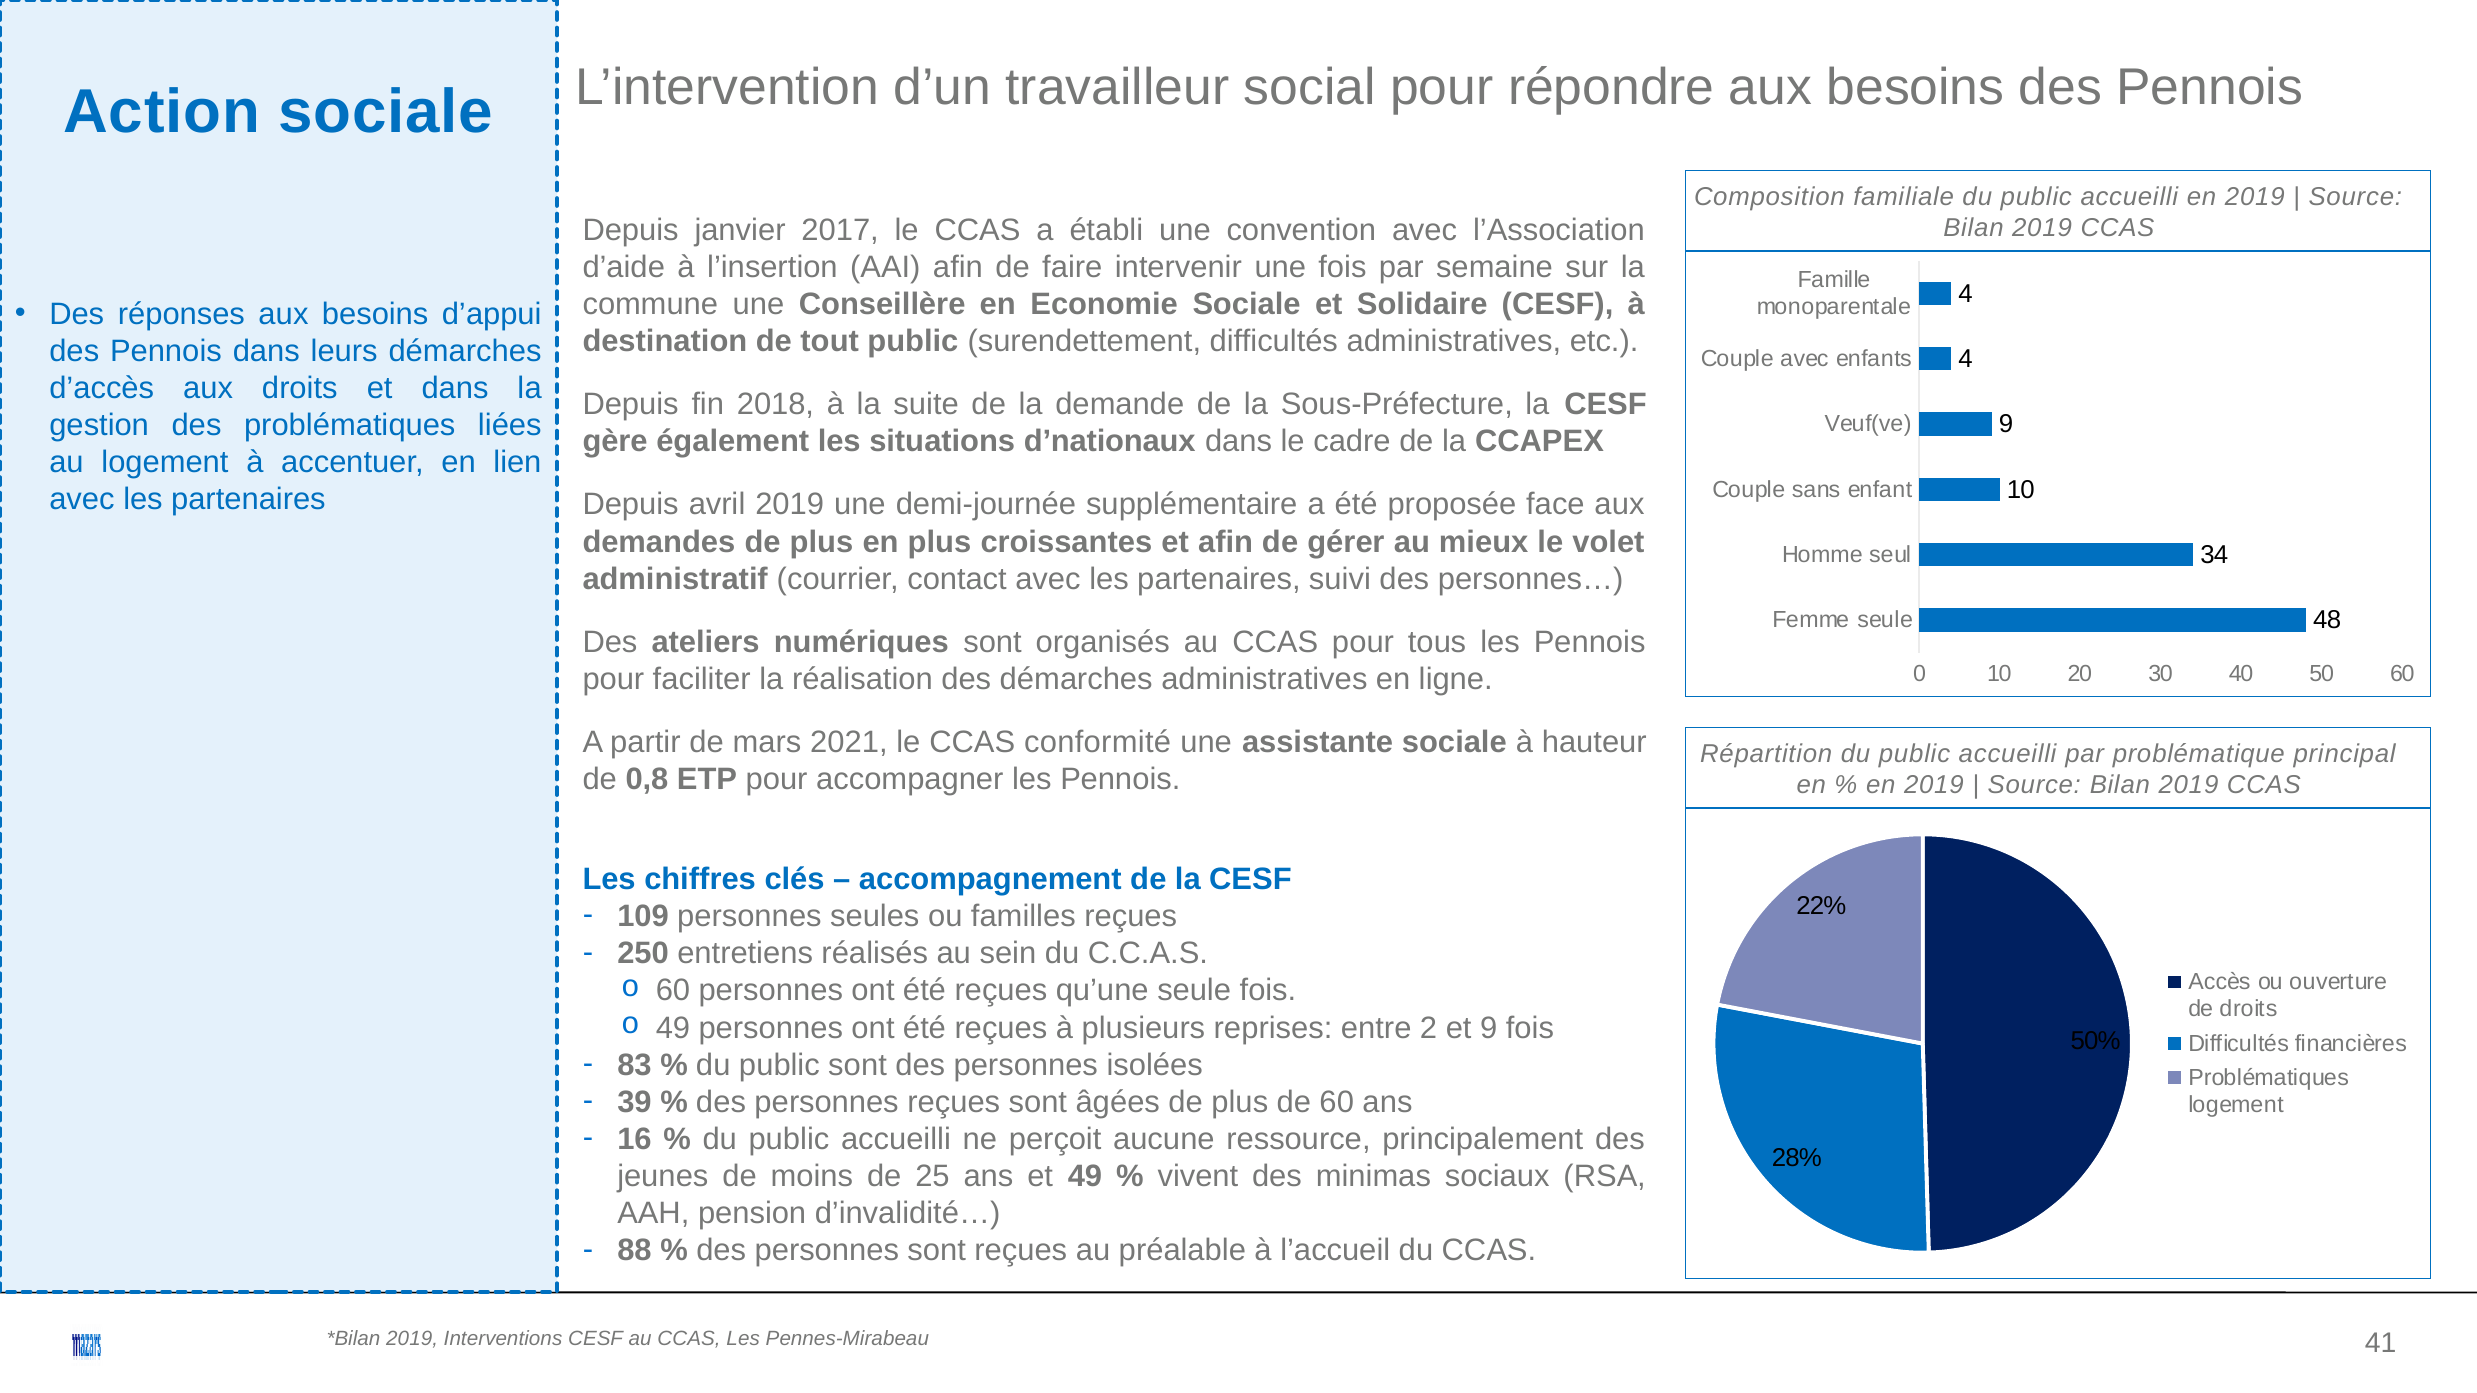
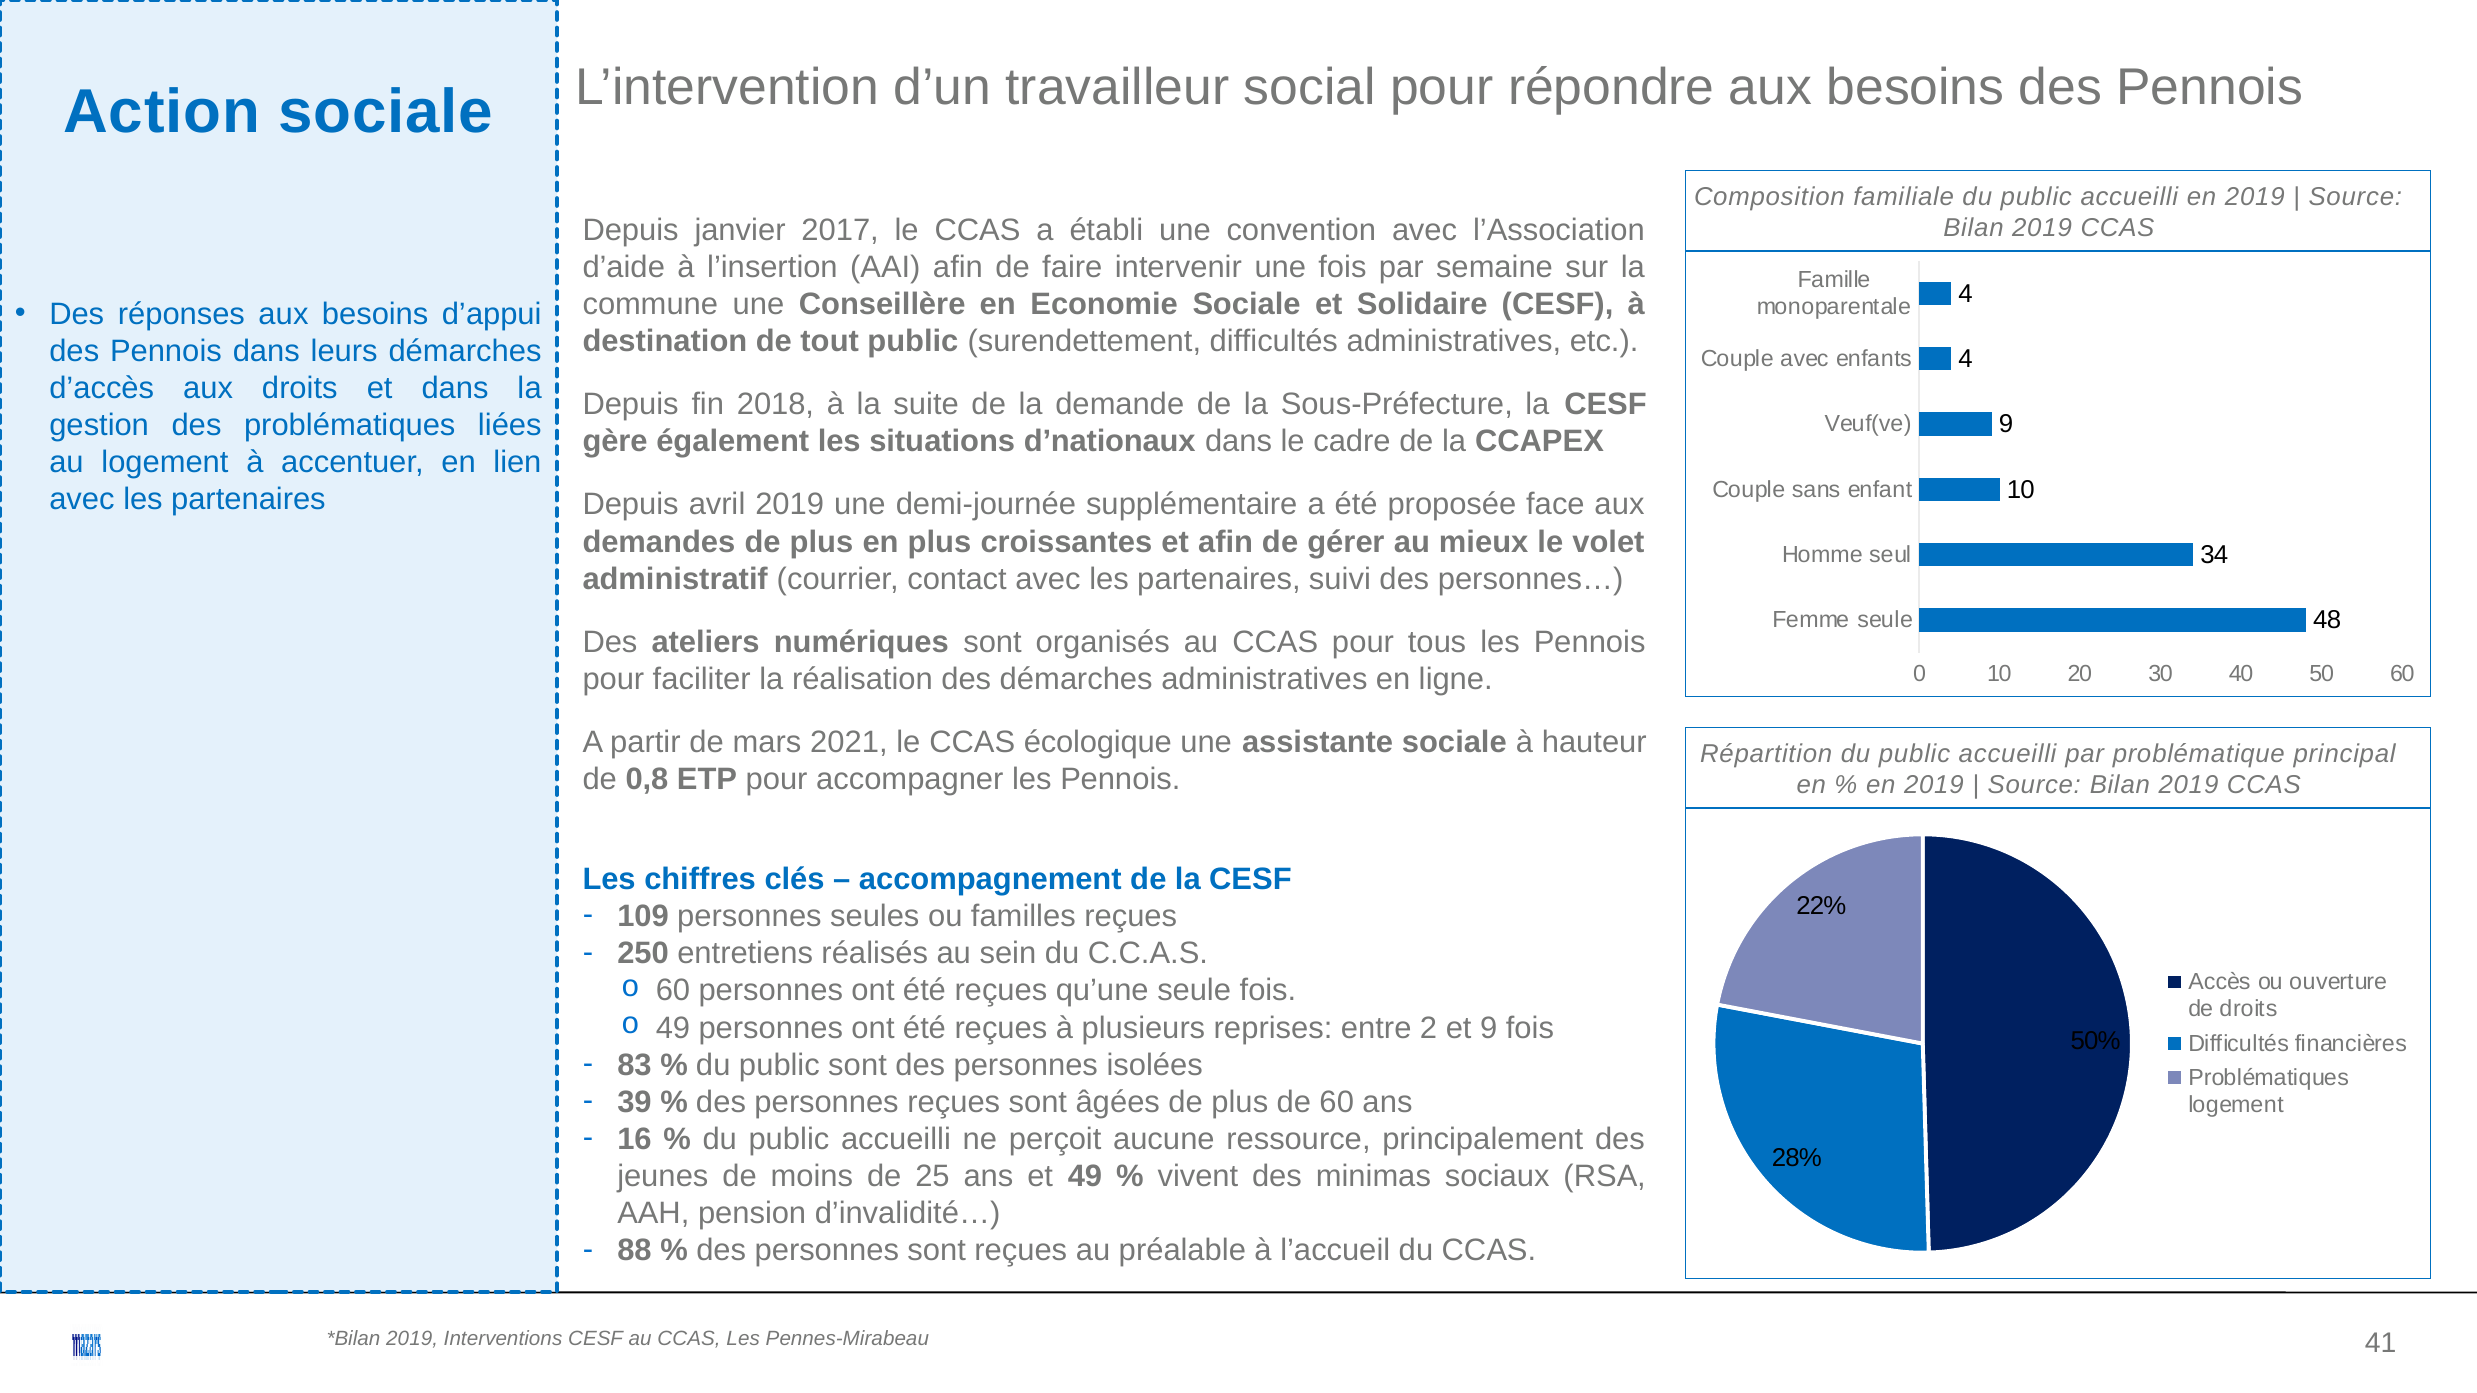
conformité: conformité -> écologique
